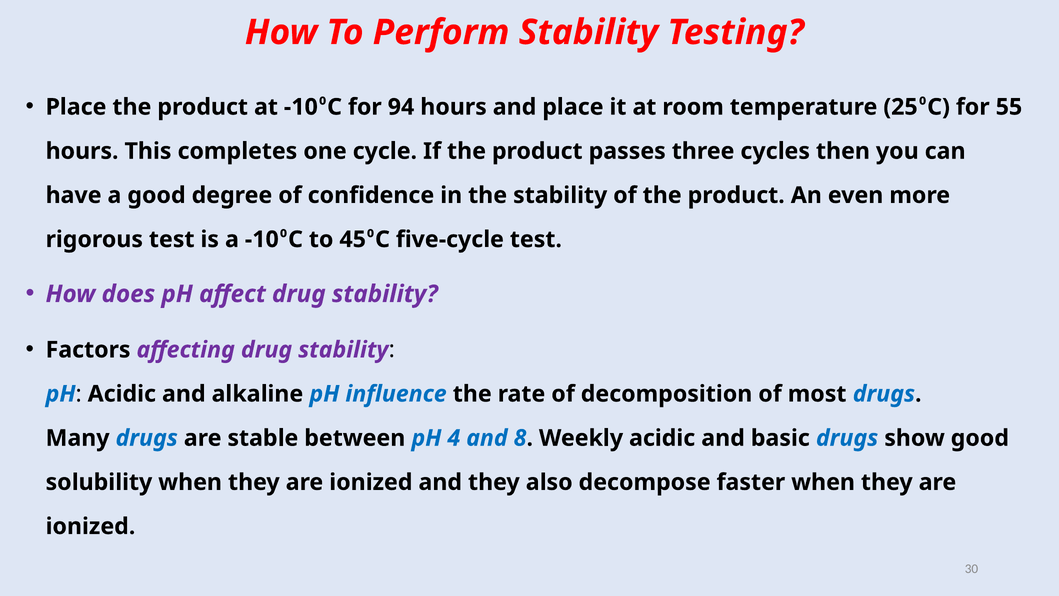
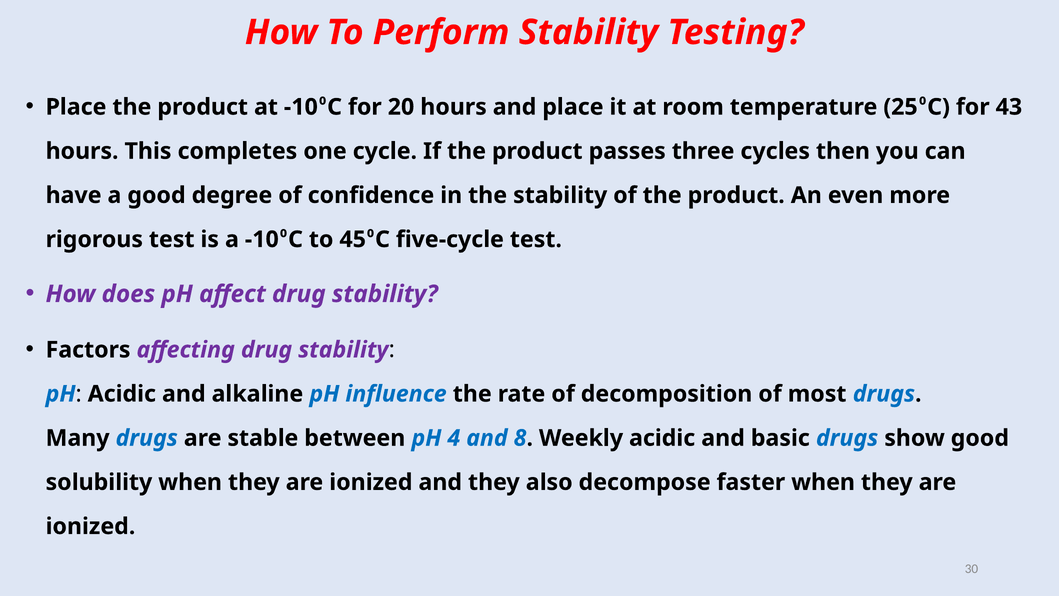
94: 94 -> 20
55: 55 -> 43
